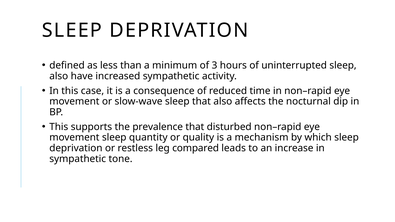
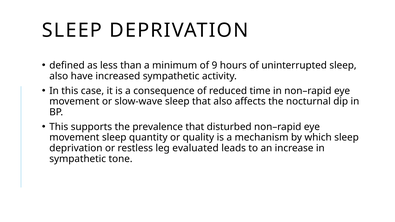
3: 3 -> 9
compared: compared -> evaluated
